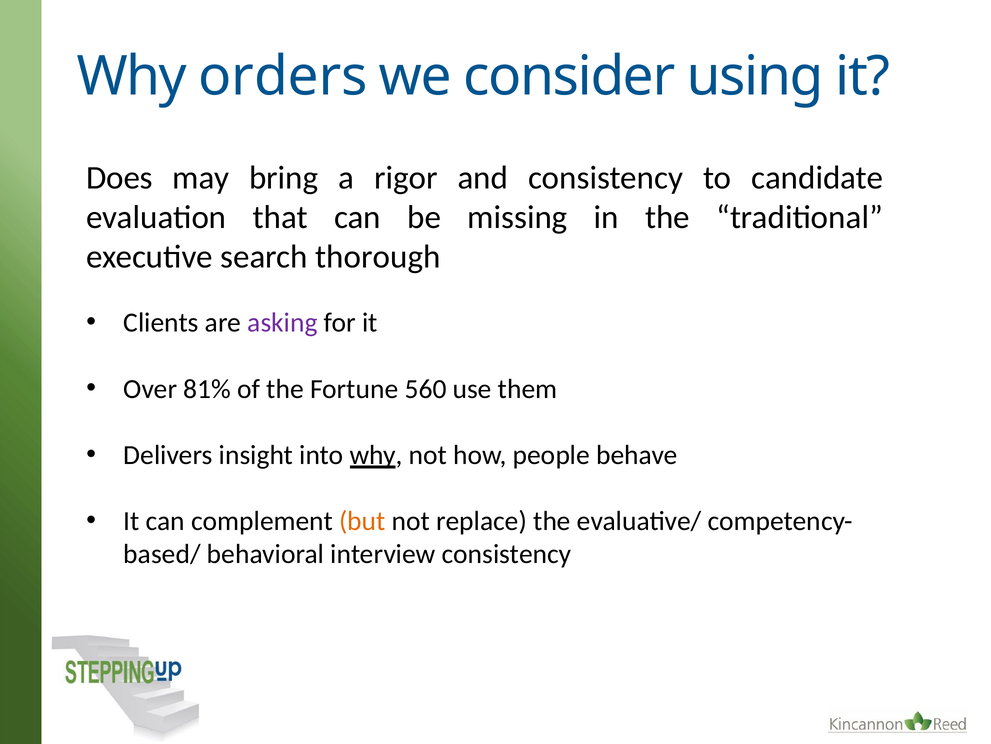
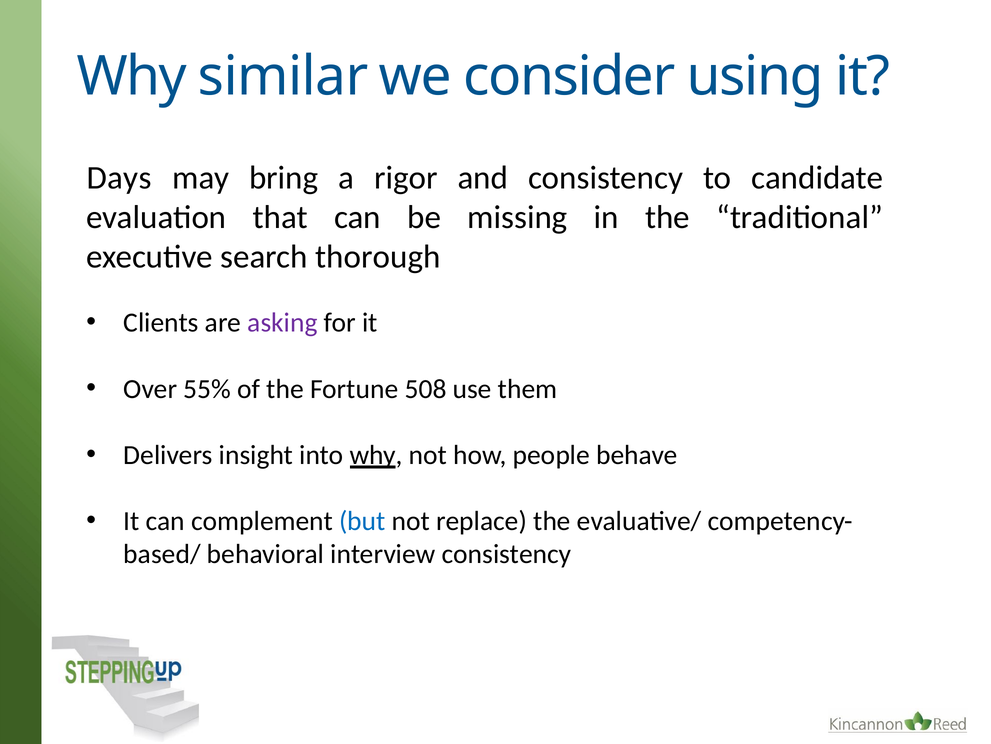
orders: orders -> similar
Does: Does -> Days
81%: 81% -> 55%
560: 560 -> 508
but colour: orange -> blue
